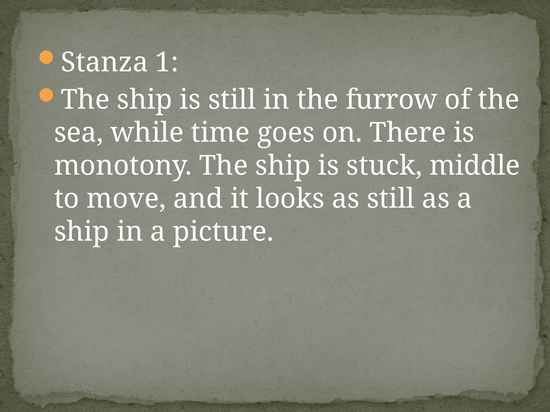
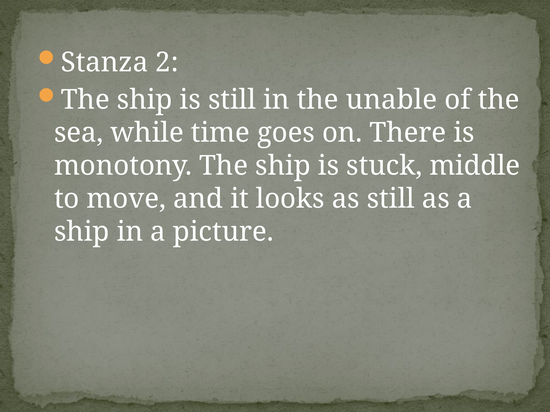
1: 1 -> 2
furrow: furrow -> unable
